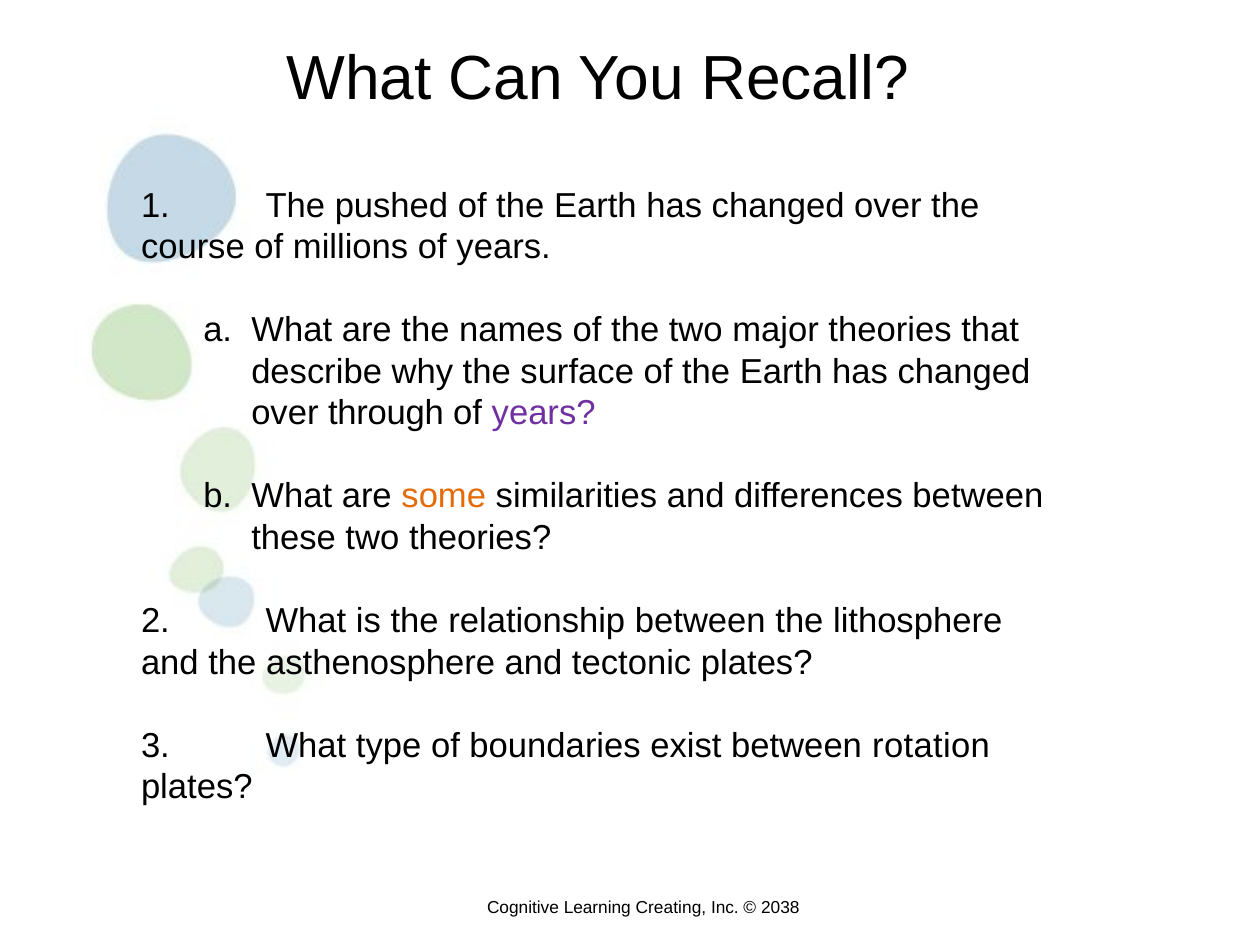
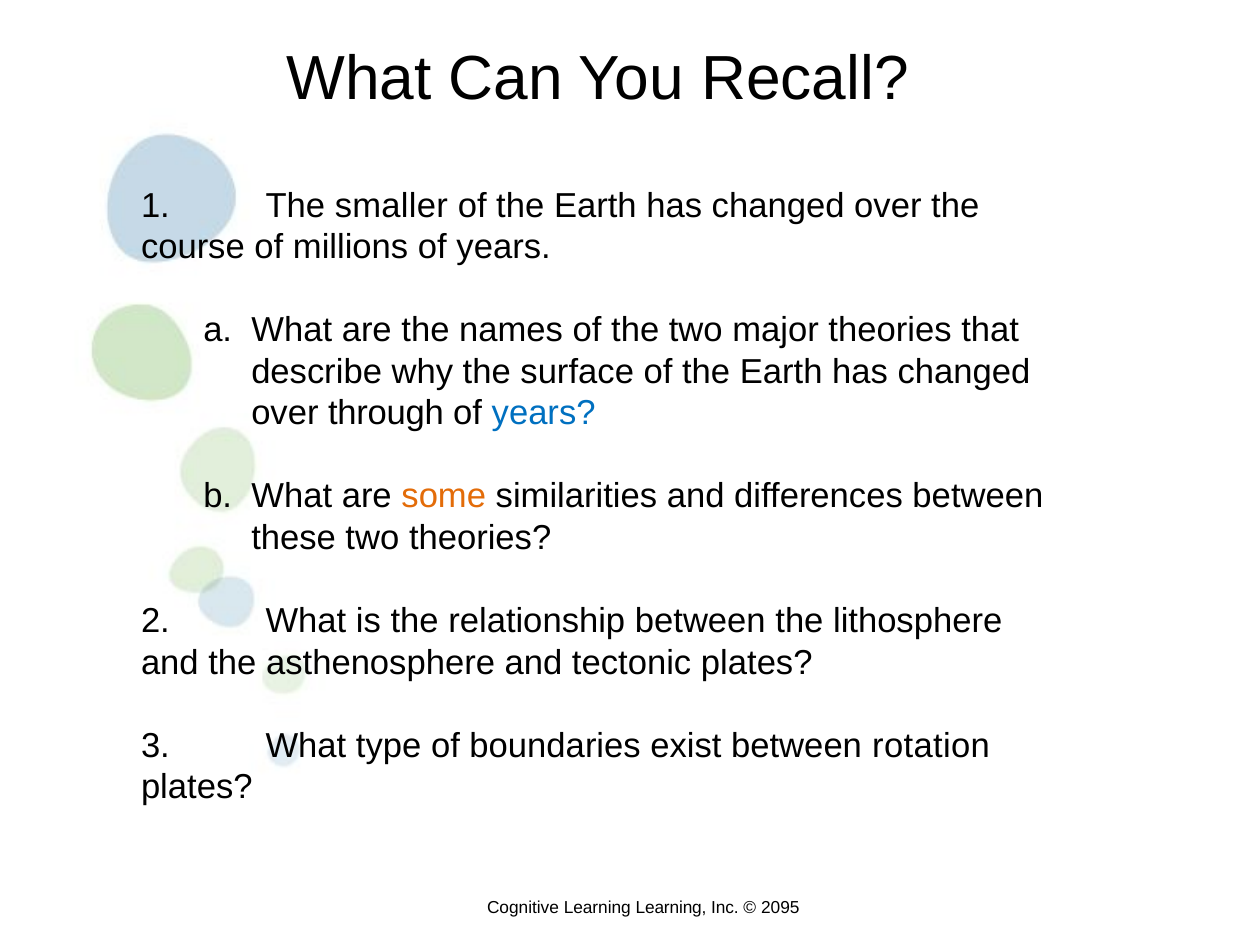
pushed: pushed -> smaller
years at (544, 413) colour: purple -> blue
Learning Creating: Creating -> Learning
2038: 2038 -> 2095
